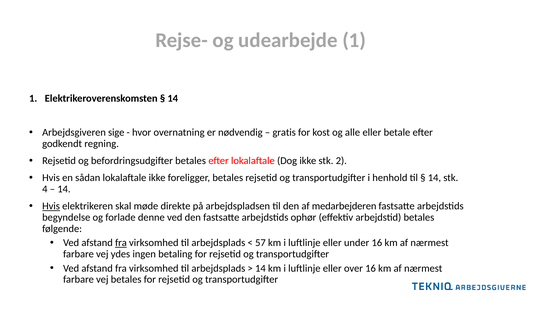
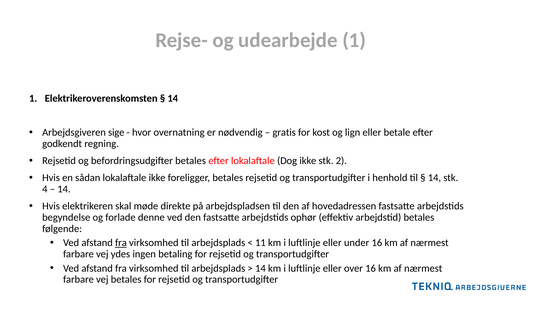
alle: alle -> lign
Hvis at (51, 206) underline: present -> none
medarbejderen: medarbejderen -> hovedadressen
57: 57 -> 11
